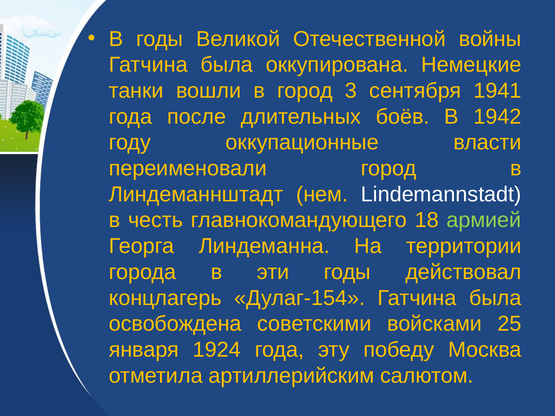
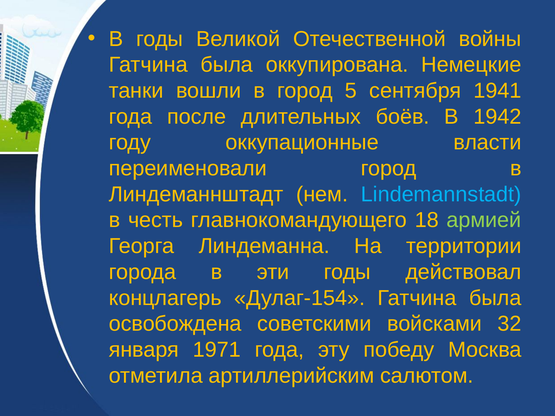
3: 3 -> 5
Lindemannstadt colour: white -> light blue
25: 25 -> 32
1924: 1924 -> 1971
